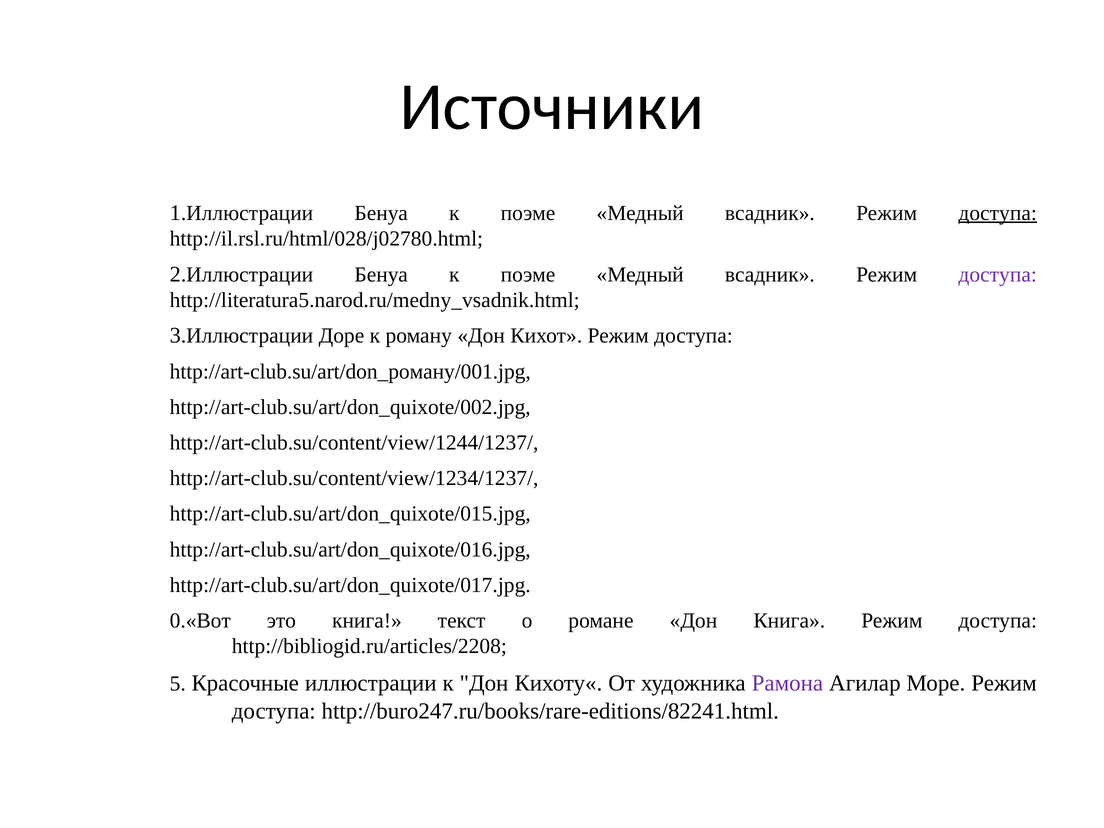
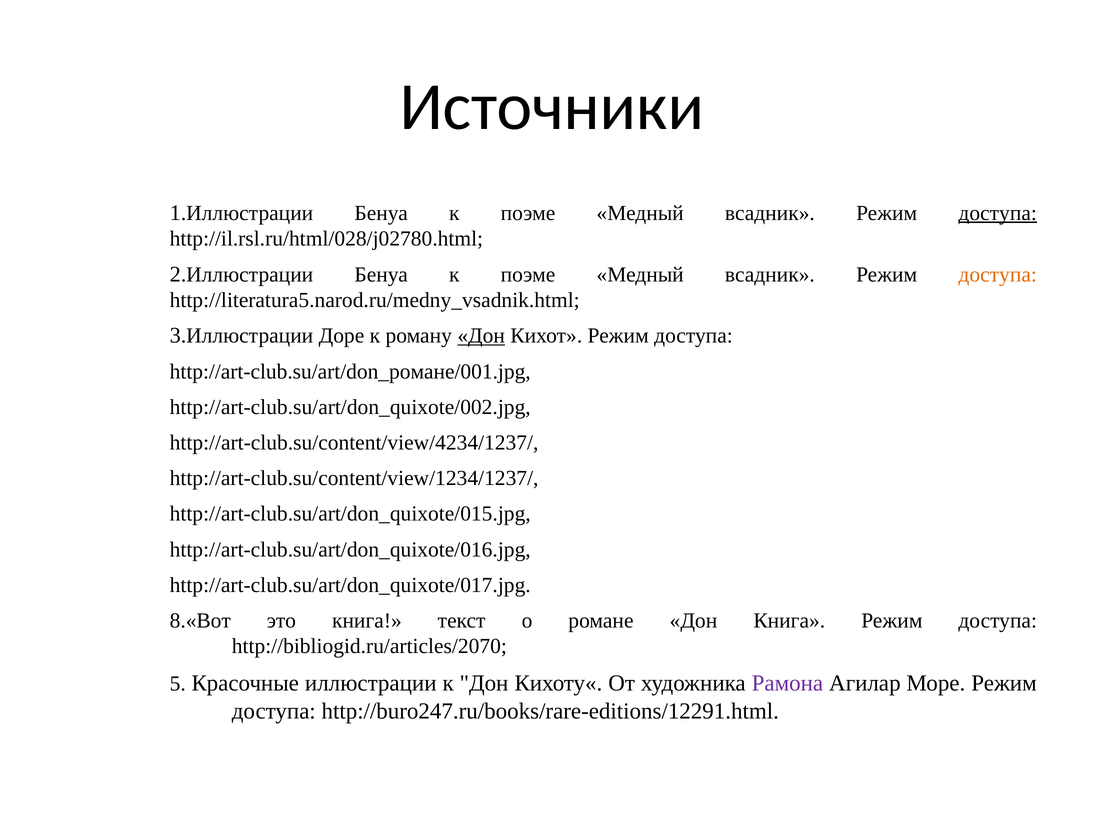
доступа at (998, 274) colour: purple -> orange
Дон at (481, 336) underline: none -> present
http://art-club.su/art/don_роману/001.jpg: http://art-club.su/art/don_роману/001.jpg -> http://art-club.su/art/don_романе/001.jpg
http://art-club.su/content/view/1244/1237/: http://art-club.su/content/view/1244/1237/ -> http://art-club.su/content/view/4234/1237/
0.«Вот: 0.«Вот -> 8.«Вот
http://bibliogid.ru/articles/2208: http://bibliogid.ru/articles/2208 -> http://bibliogid.ru/articles/2070
http://buro247.ru/books/rare-editions/82241.html: http://buro247.ru/books/rare-editions/82241.html -> http://buro247.ru/books/rare-editions/12291.html
